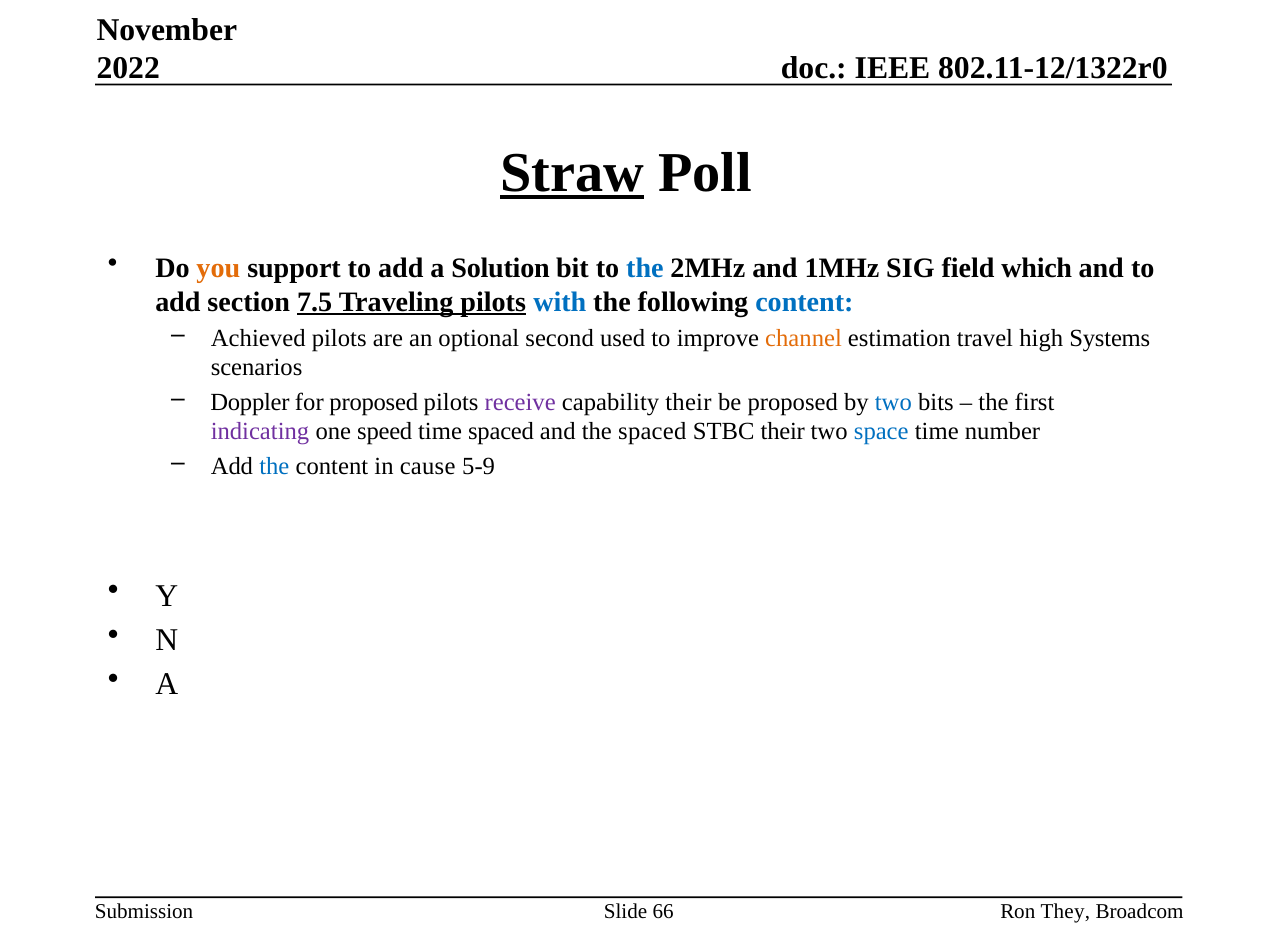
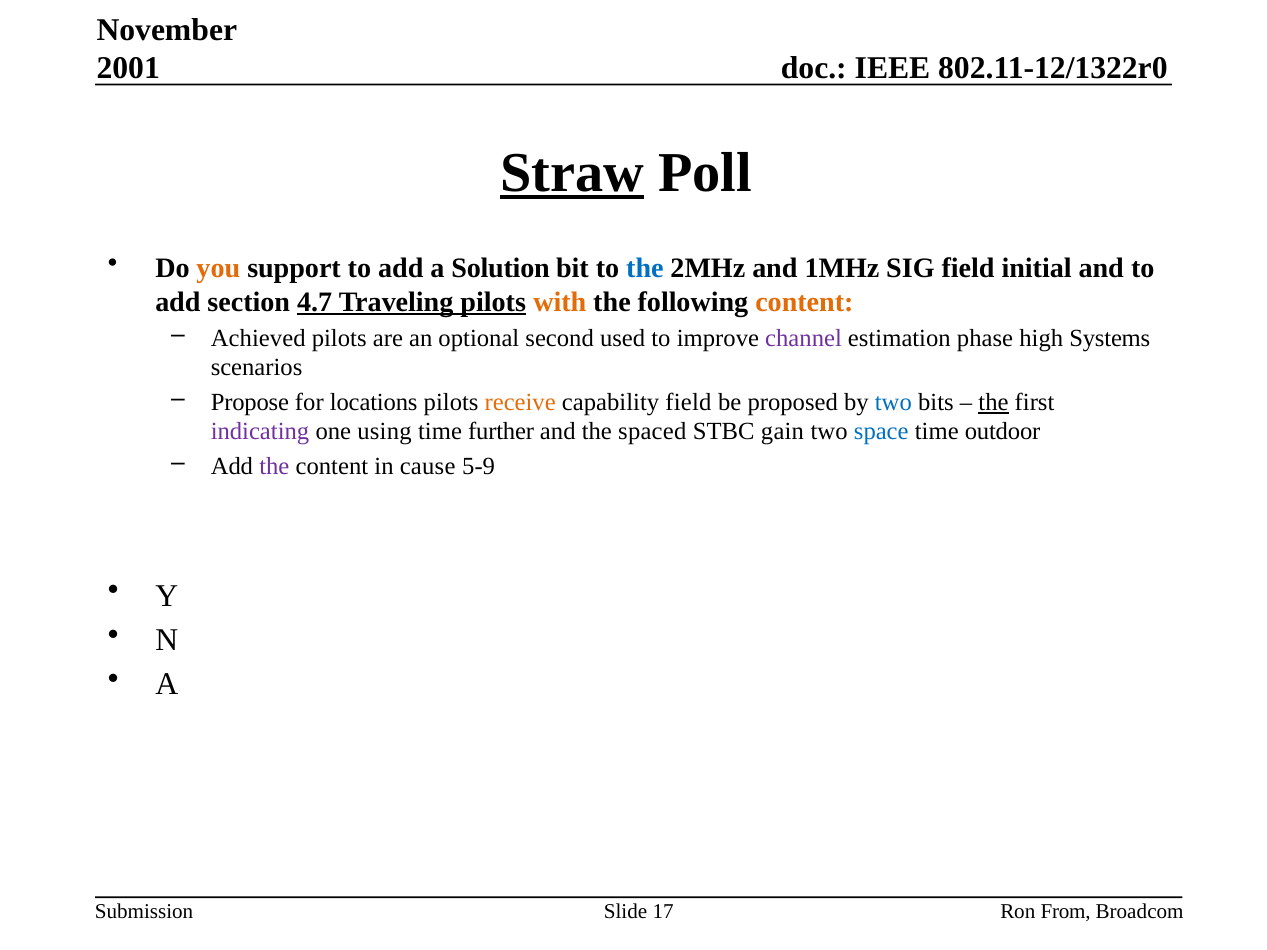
2022: 2022 -> 2001
which: which -> initial
7.5: 7.5 -> 4.7
with colour: blue -> orange
content at (804, 302) colour: blue -> orange
channel colour: orange -> purple
travel: travel -> phase
Doppler: Doppler -> Propose
for proposed: proposed -> locations
receive colour: purple -> orange
capability their: their -> field
the at (993, 402) underline: none -> present
speed: speed -> using
time spaced: spaced -> further
STBC their: their -> gain
number: number -> outdoor
the at (274, 466) colour: blue -> purple
66: 66 -> 17
They: They -> From
